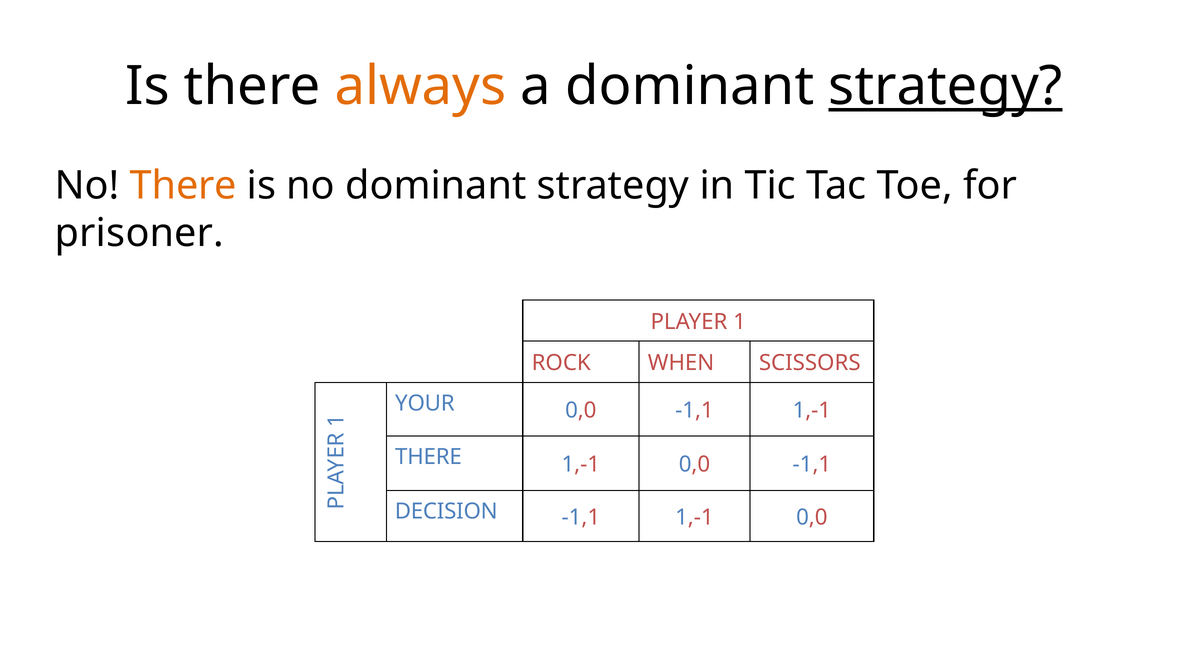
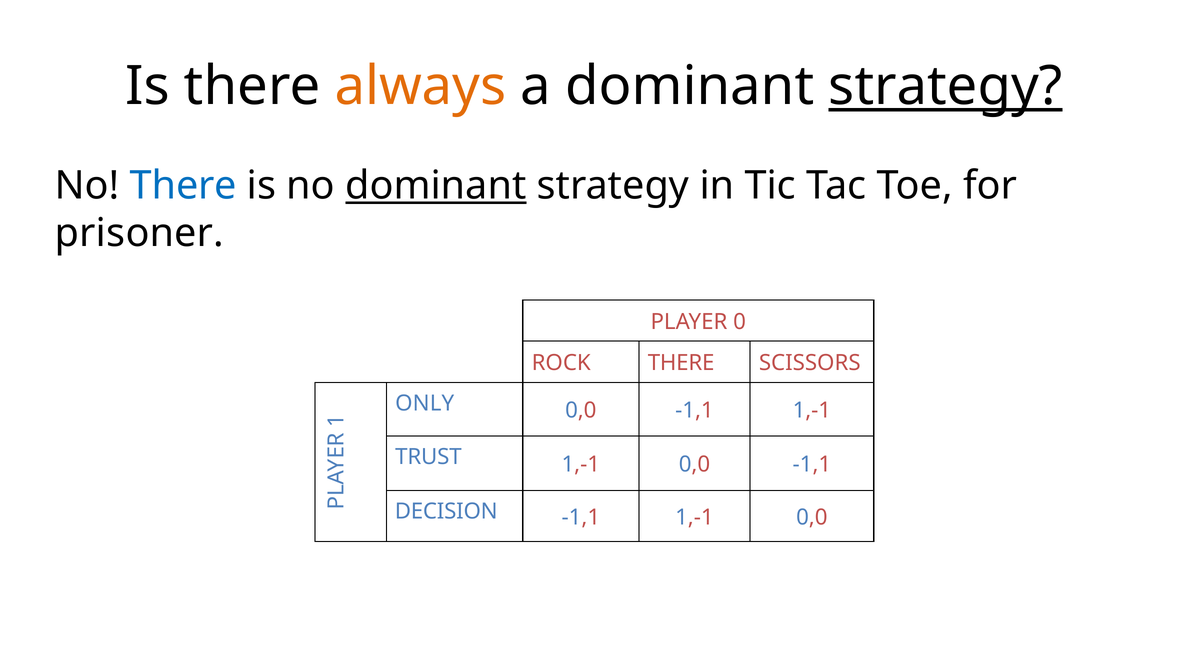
There at (183, 186) colour: orange -> blue
dominant at (436, 186) underline: none -> present
PLAYER 1: 1 -> 0
ROCK WHEN: WHEN -> THERE
YOUR: YOUR -> ONLY
THERE at (428, 457): THERE -> TRUST
